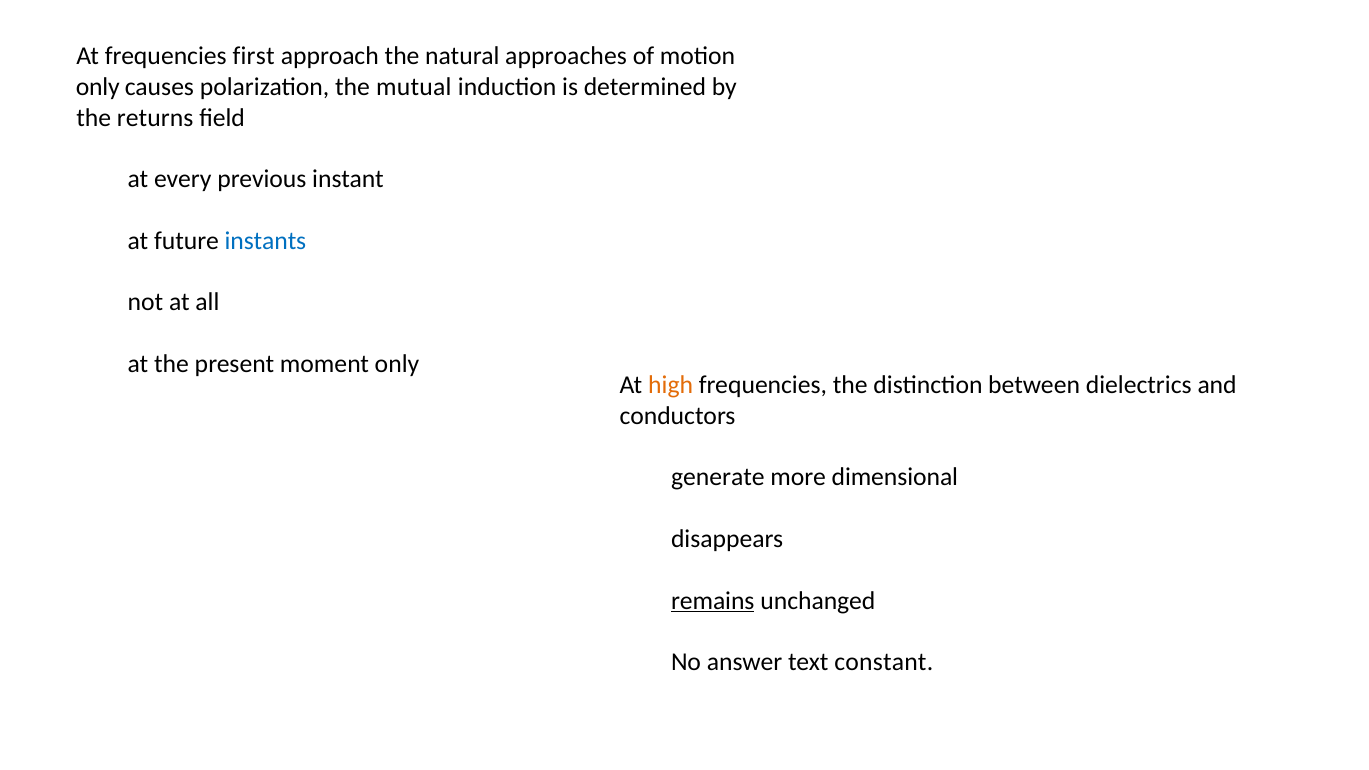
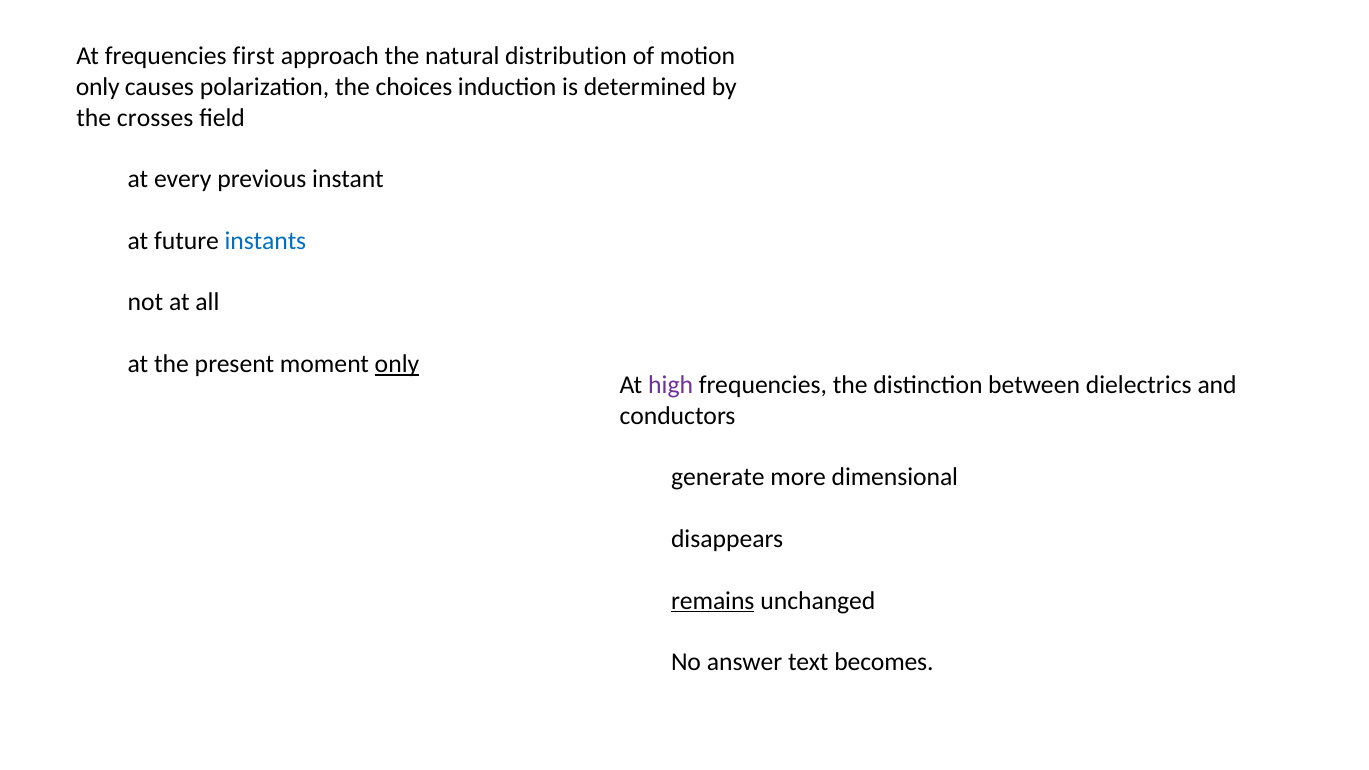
approaches: approaches -> distribution
mutual: mutual -> choices
returns: returns -> crosses
only at (397, 364) underline: none -> present
high colour: orange -> purple
constant: constant -> becomes
